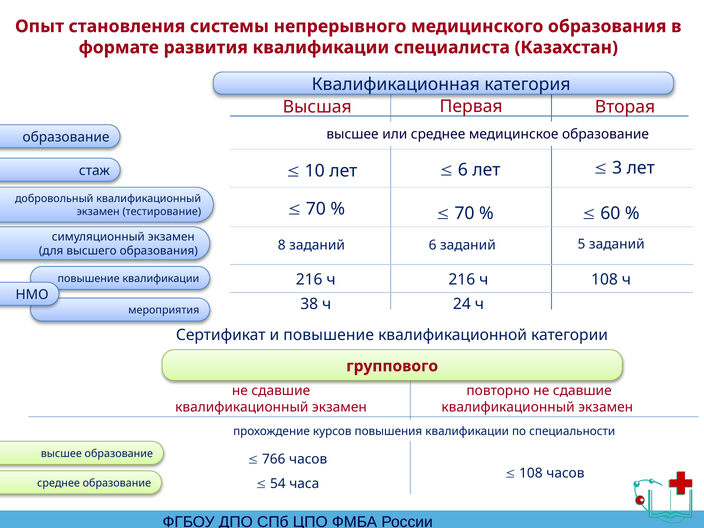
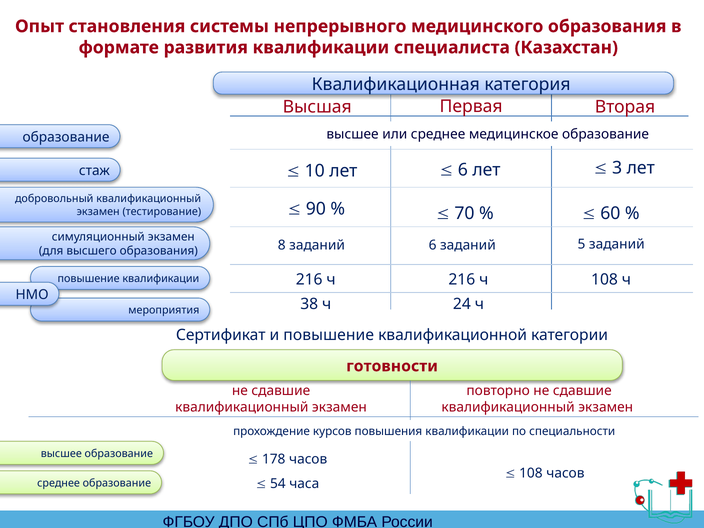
70 at (316, 209): 70 -> 90
группового: группового -> готовности
766: 766 -> 178
